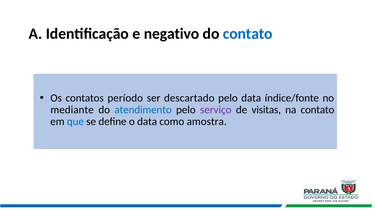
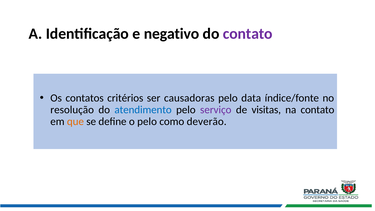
contato at (248, 34) colour: blue -> purple
período: período -> critérios
descartado: descartado -> causadoras
mediante: mediante -> resolução
que colour: blue -> orange
o data: data -> pelo
amostra: amostra -> deverão
